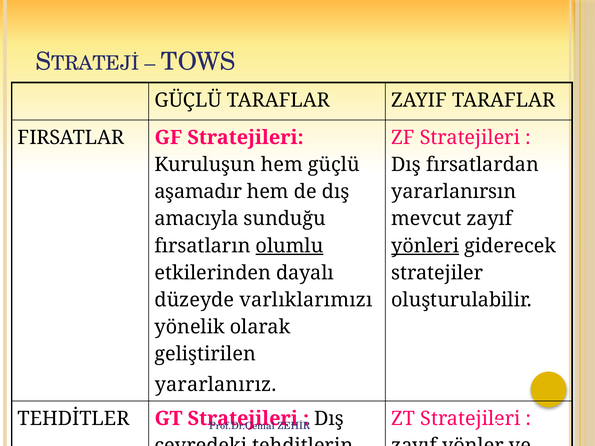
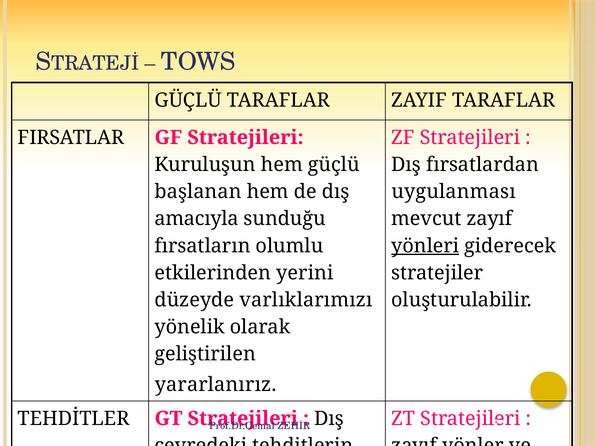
aşamadır: aşamadır -> başlanan
yararlanırsın: yararlanırsın -> uygulanması
olumlu underline: present -> none
dayalı: dayalı -> yerini
